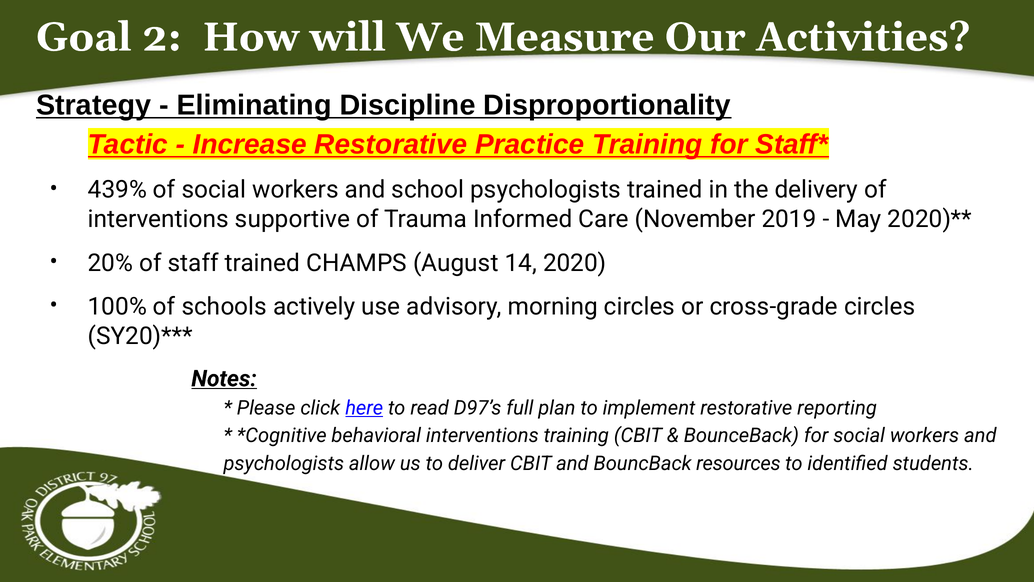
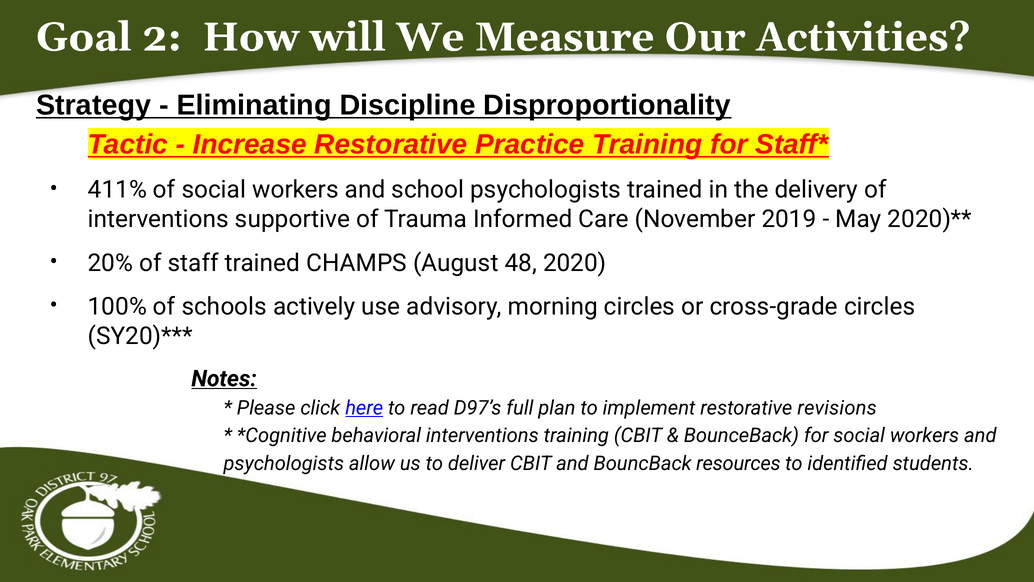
439%: 439% -> 411%
14: 14 -> 48
reporting: reporting -> revisions
